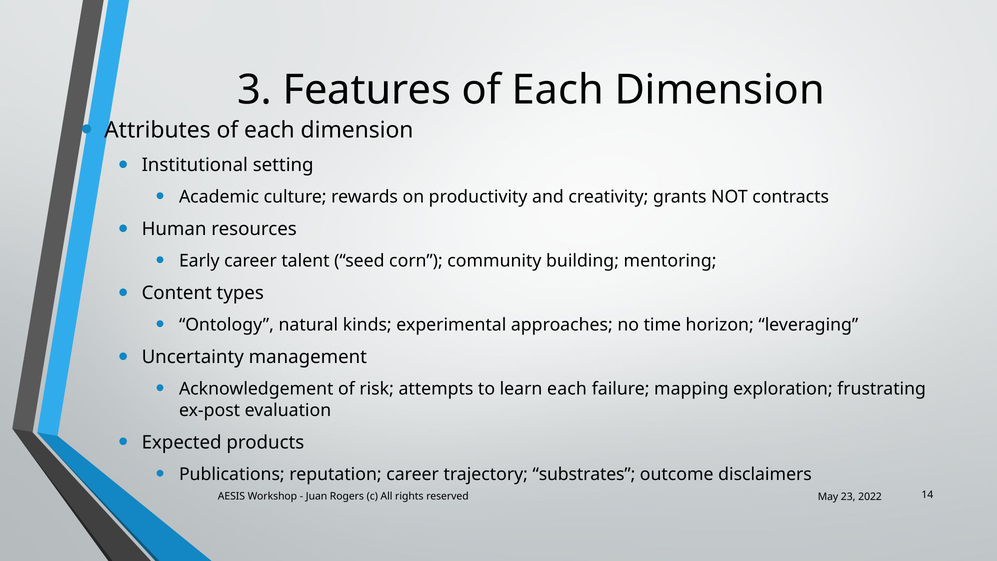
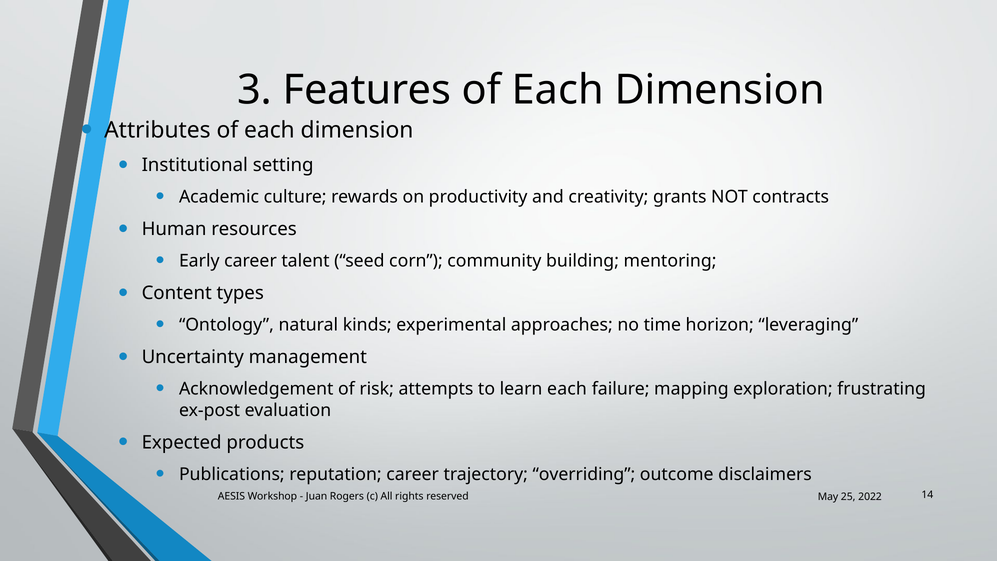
substrates: substrates -> overriding
23: 23 -> 25
